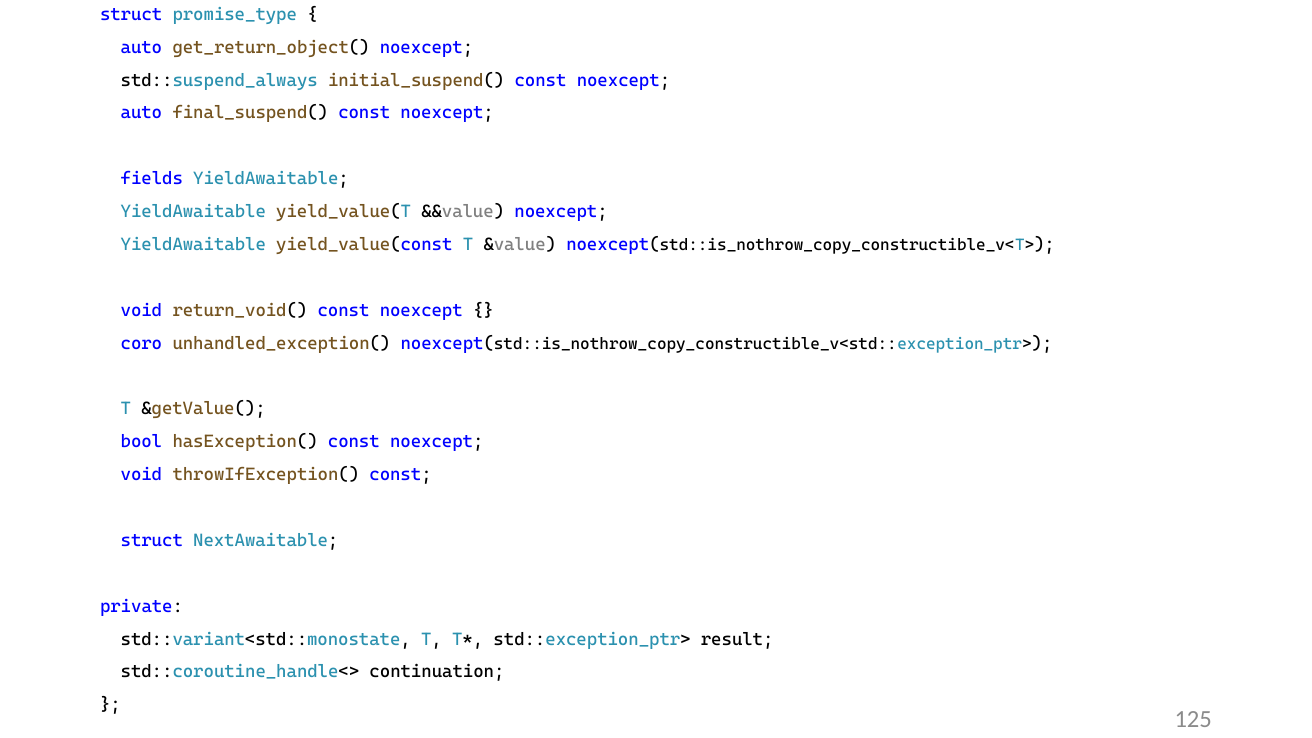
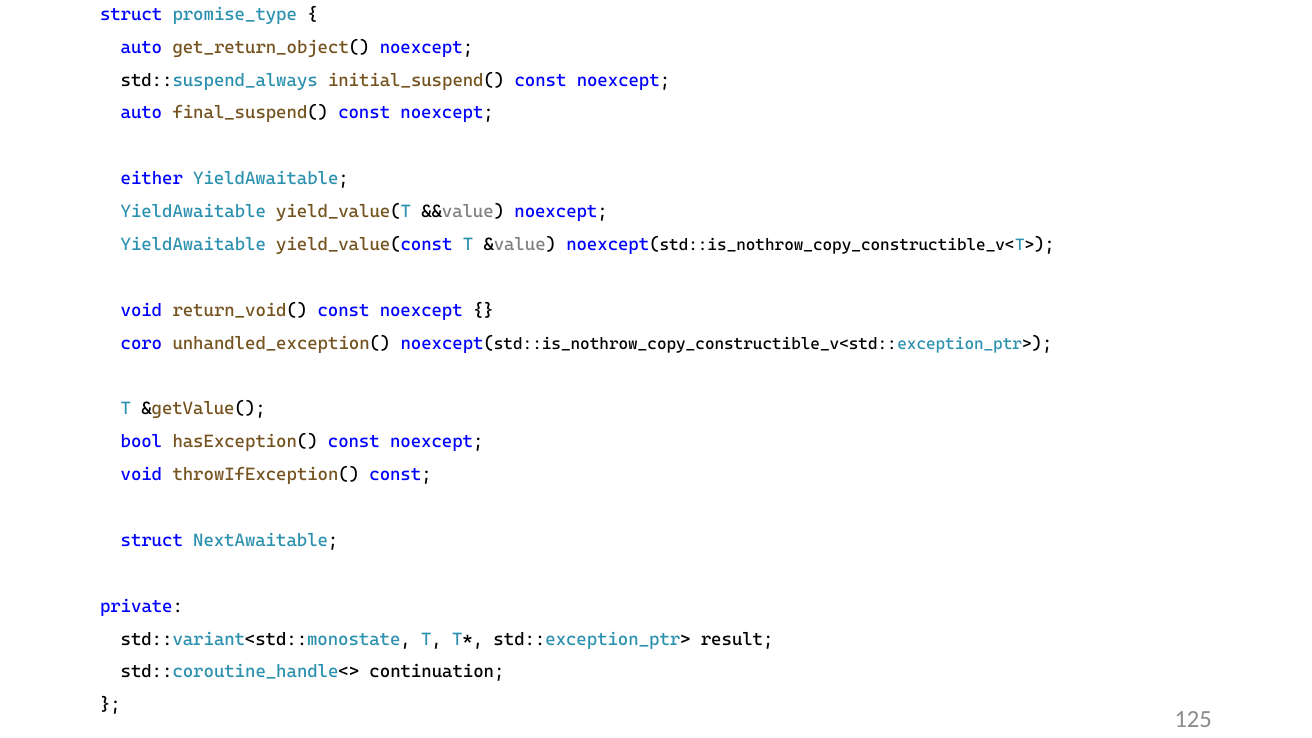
fields: fields -> either
